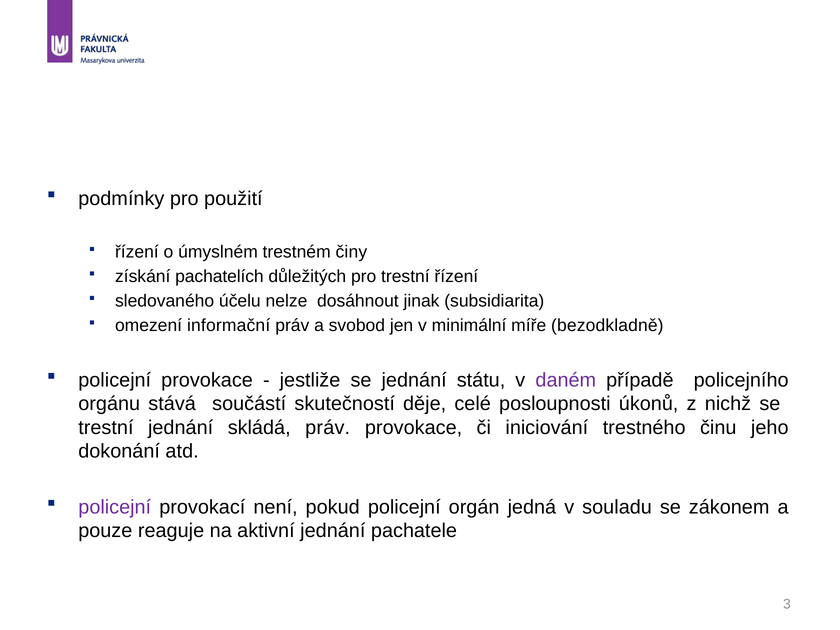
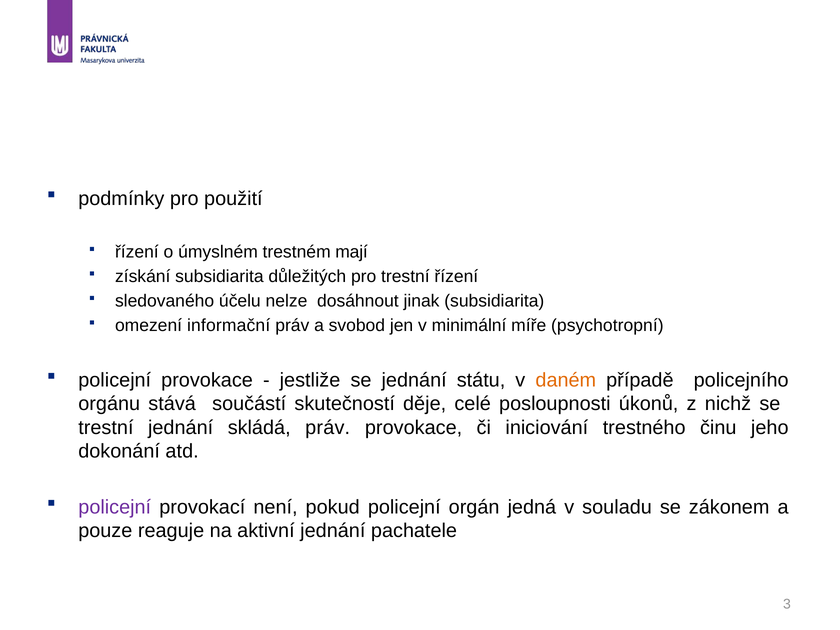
činy: činy -> mají
získání pachatelích: pachatelích -> subsidiarita
bezodkladně: bezodkladně -> psychotropní
daném colour: purple -> orange
